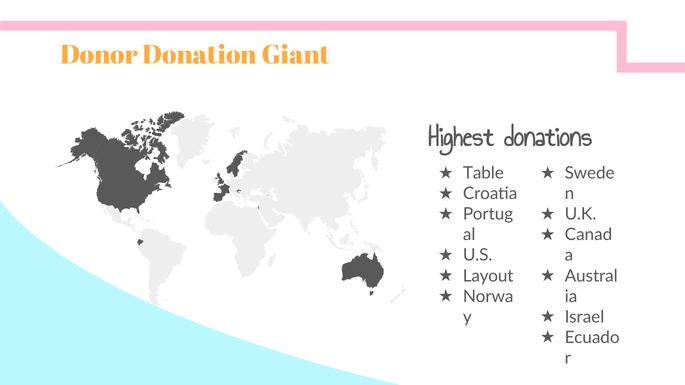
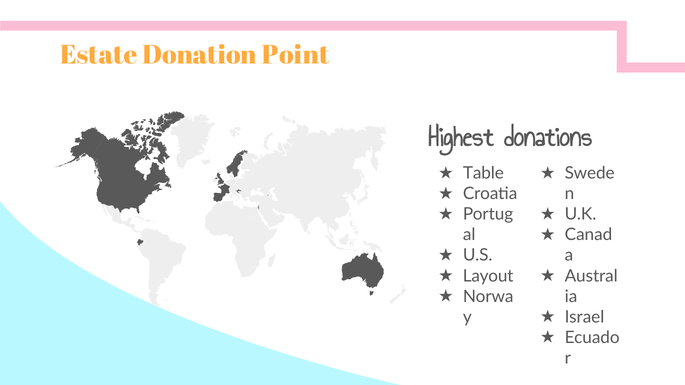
Donor: Donor -> Estate
Giant: Giant -> Point
